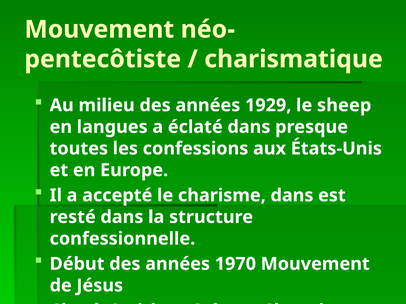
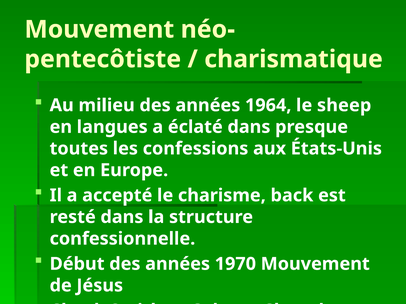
1929: 1929 -> 1964
charisme dans: dans -> back
